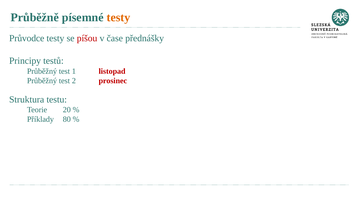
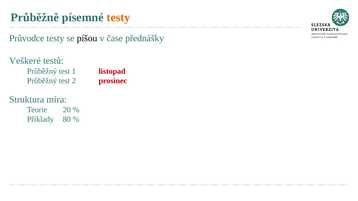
píšou colour: red -> black
Principy: Principy -> Veškeré
testu: testu -> míra
